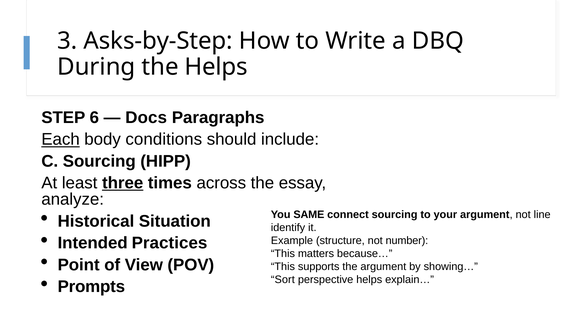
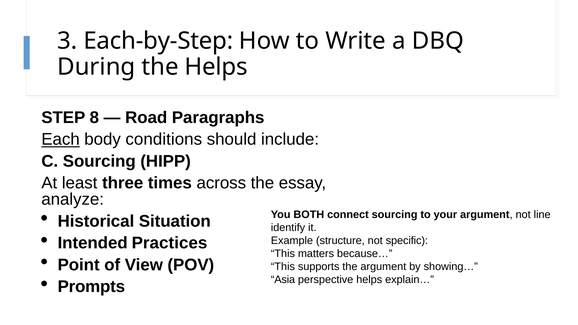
Asks-by-Step: Asks-by-Step -> Each-by-Step
6: 6 -> 8
Docs: Docs -> Road
three underline: present -> none
SAME: SAME -> BOTH
number: number -> specific
Sort: Sort -> Asia
